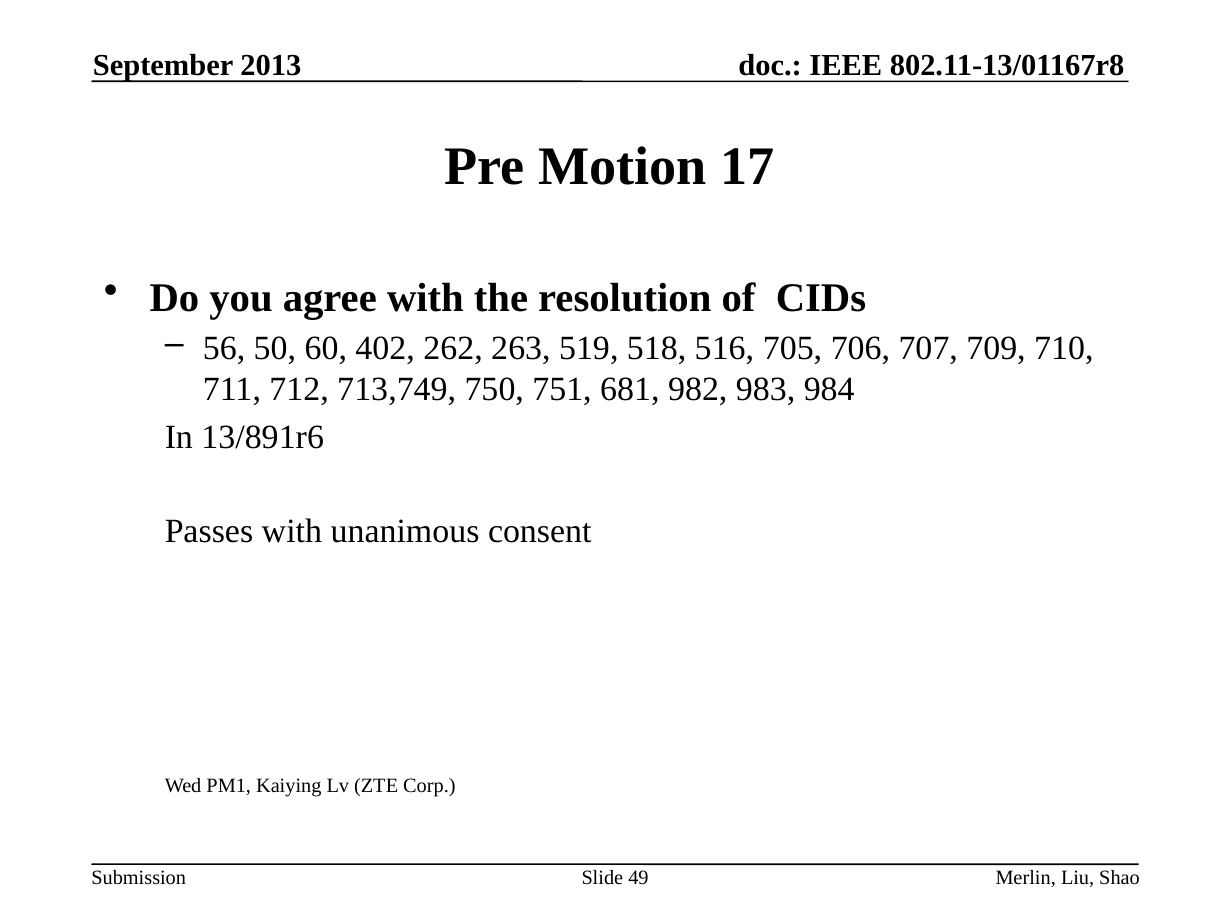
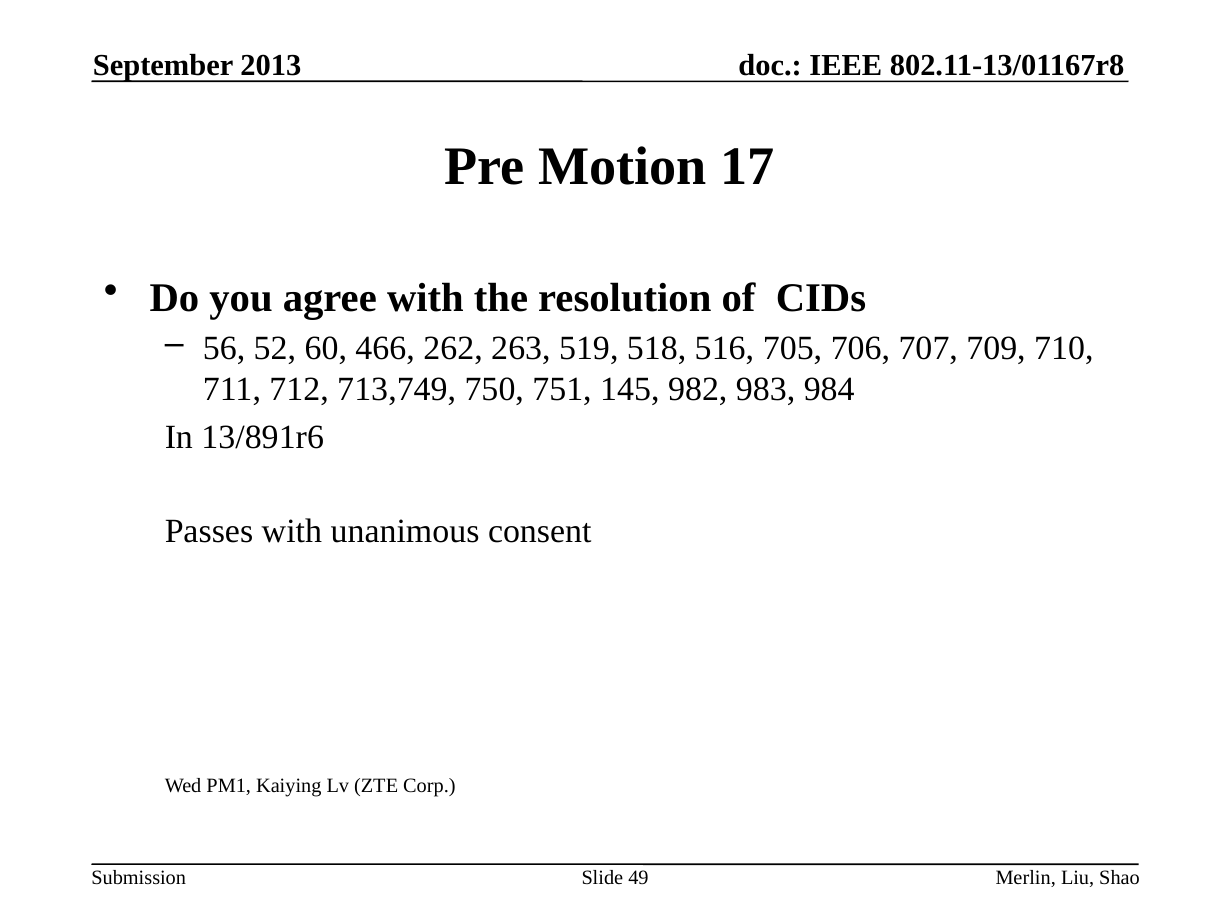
50: 50 -> 52
402: 402 -> 466
681: 681 -> 145
